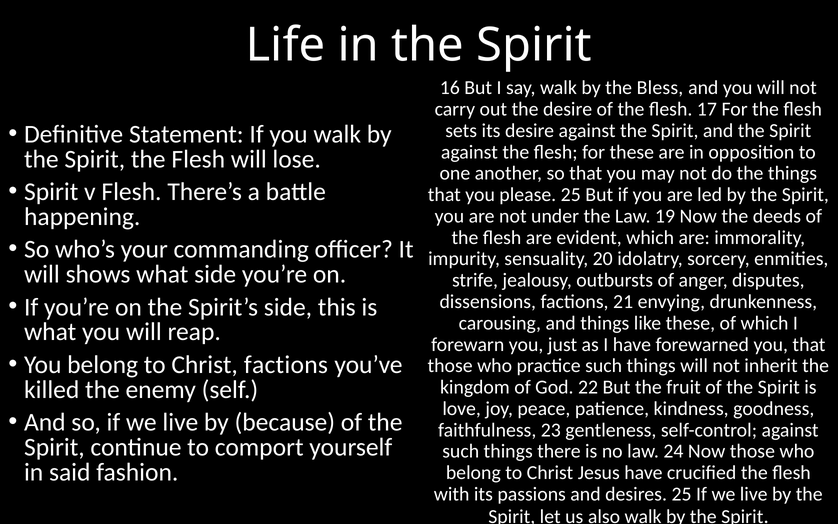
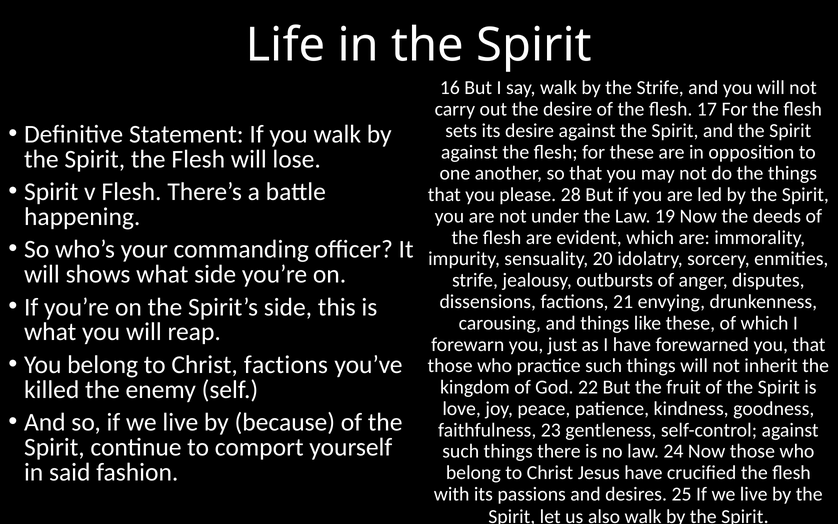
the Bless: Bless -> Strife
please 25: 25 -> 28
